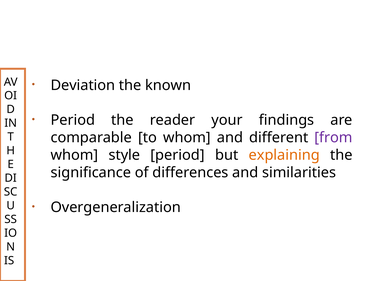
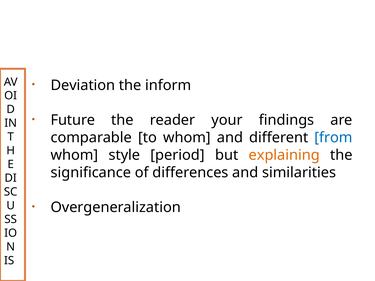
known: known -> inform
Period at (73, 120): Period -> Future
from colour: purple -> blue
